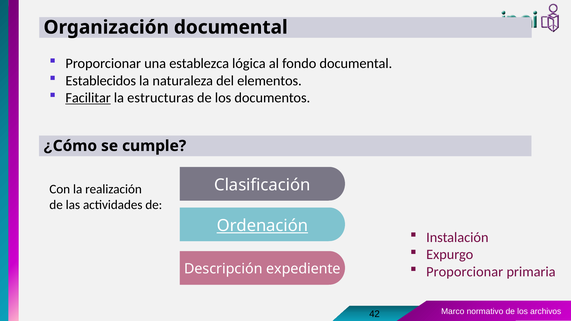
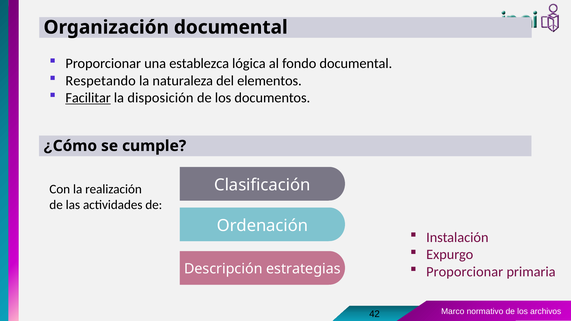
Establecidos: Establecidos -> Respetando
estructuras: estructuras -> disposición
Ordenación underline: present -> none
expediente: expediente -> estrategias
